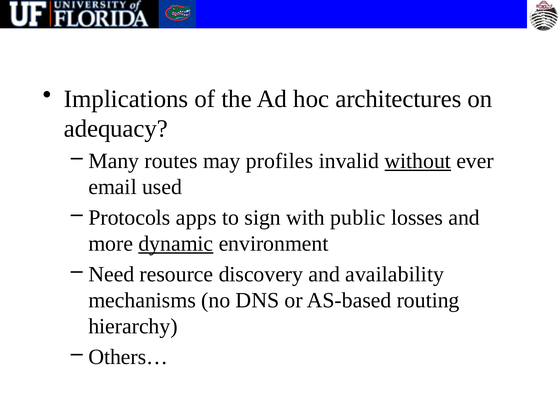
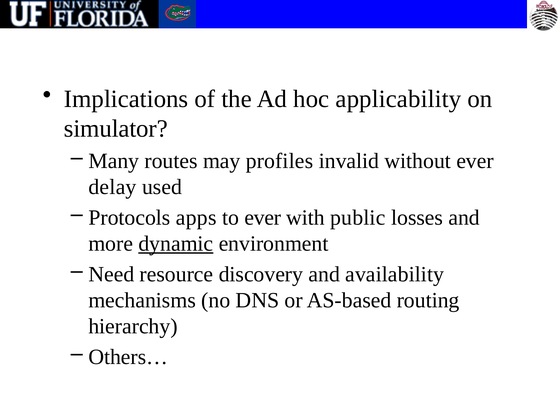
architectures: architectures -> applicability
adequacy: adequacy -> simulator
without underline: present -> none
email: email -> delay
to sign: sign -> ever
